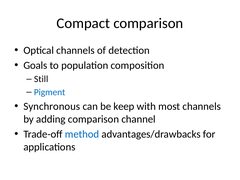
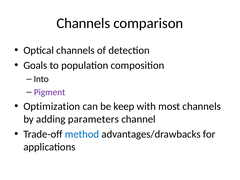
Compact at (83, 23): Compact -> Channels
Still: Still -> Into
Pigment colour: blue -> purple
Synchronous: Synchronous -> Optimization
adding comparison: comparison -> parameters
